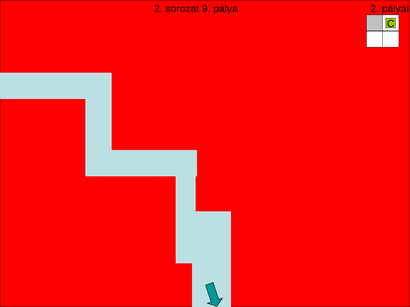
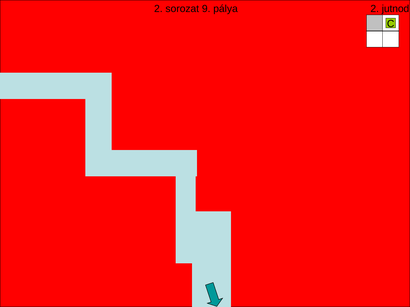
pályái: pályái -> jutnod
